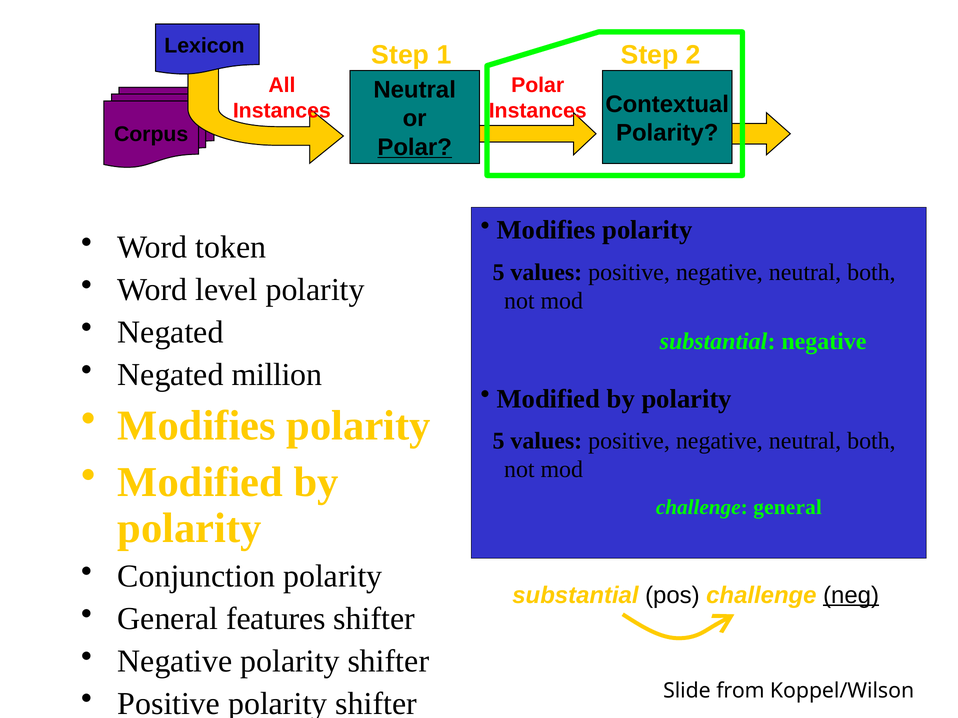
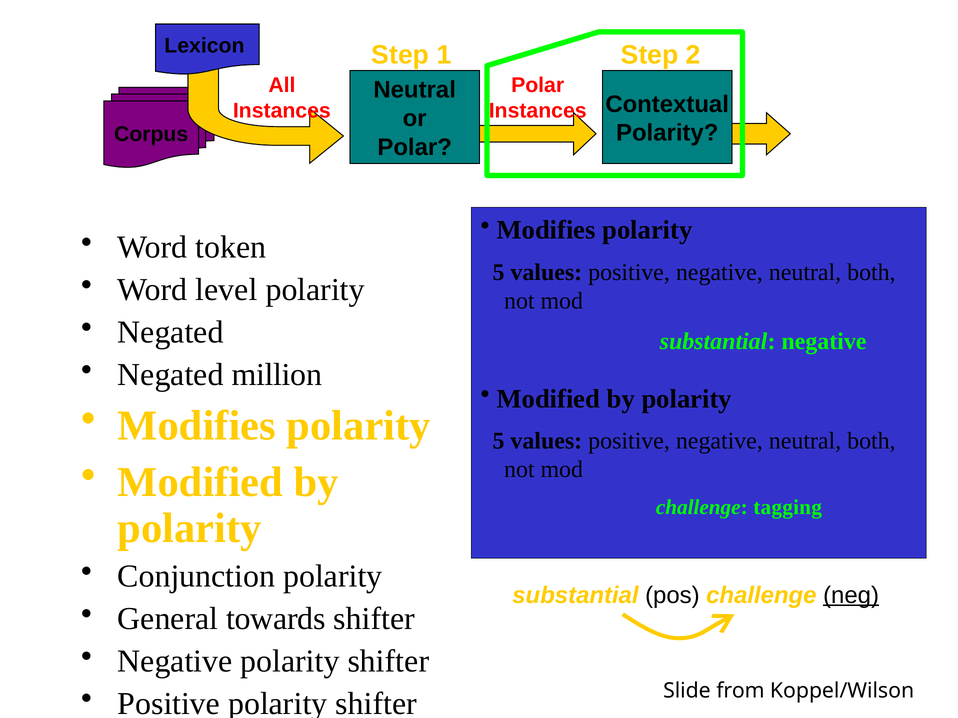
Polar at (415, 147) underline: present -> none
challenge general: general -> tagging
features: features -> towards
